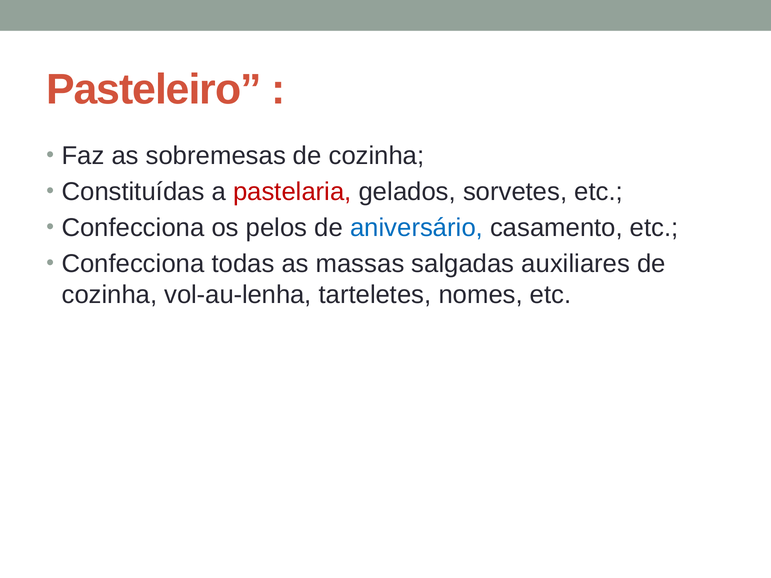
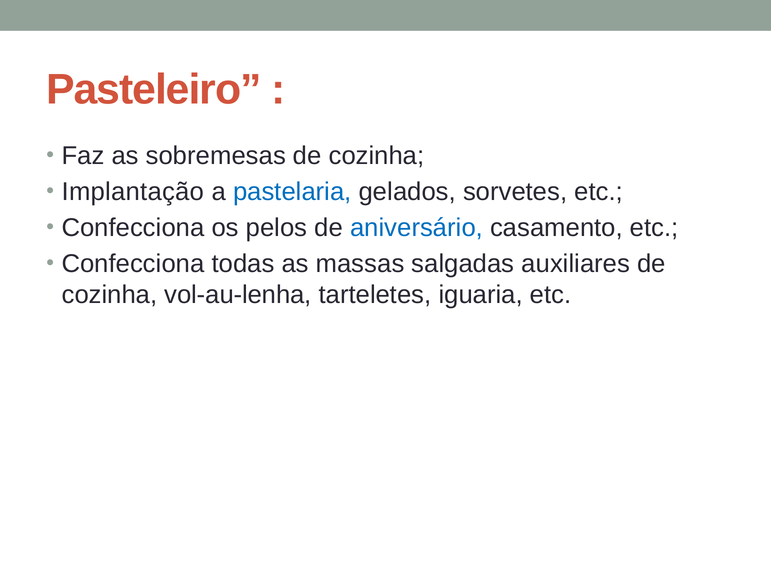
Constituídas: Constituídas -> Implantação
pastelaria colour: red -> blue
nomes: nomes -> iguaria
